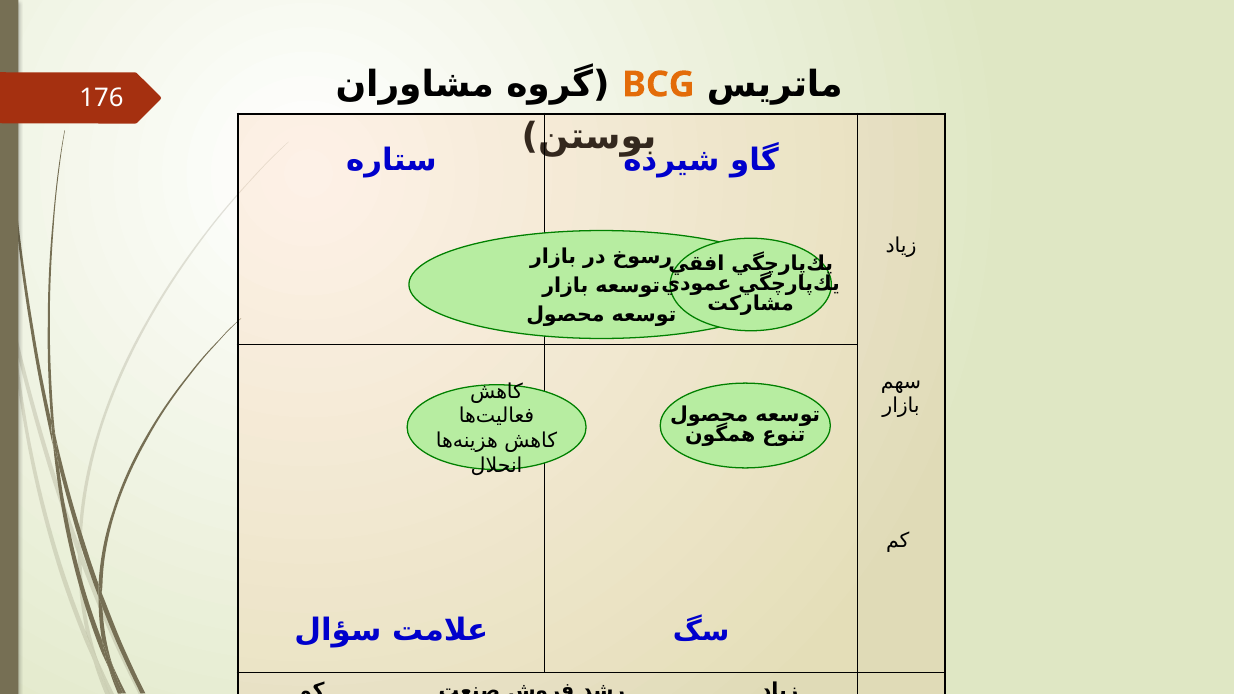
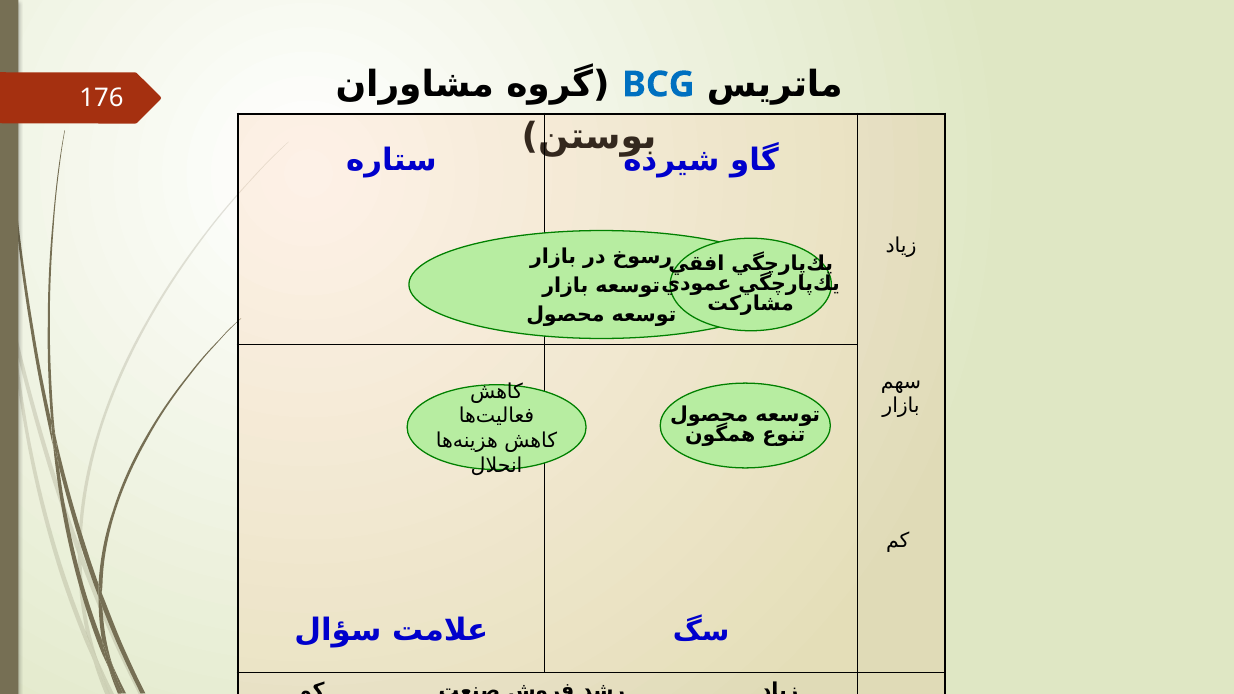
BCG colour: orange -> blue
